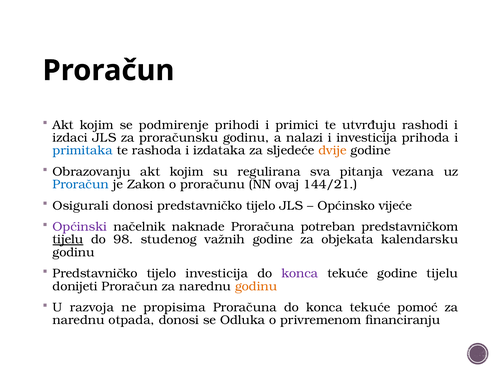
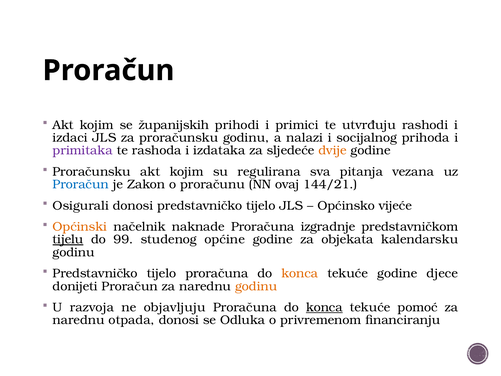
podmirenje: podmirenje -> županijskih
i investicija: investicija -> socijalnog
primitaka colour: blue -> purple
Obrazovanju at (92, 172): Obrazovanju -> Proračunsku
Općinski colour: purple -> orange
potreban: potreban -> izgradnje
98: 98 -> 99
važnih: važnih -> općine
tijelo investicija: investicija -> proračuna
konca at (300, 273) colour: purple -> orange
godine tijelu: tijelu -> djece
propisima: propisima -> objavljuju
konca at (324, 307) underline: none -> present
